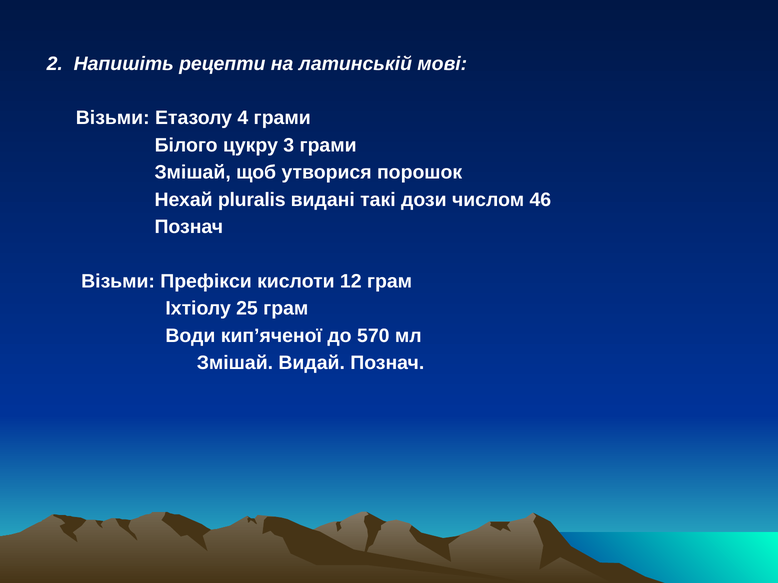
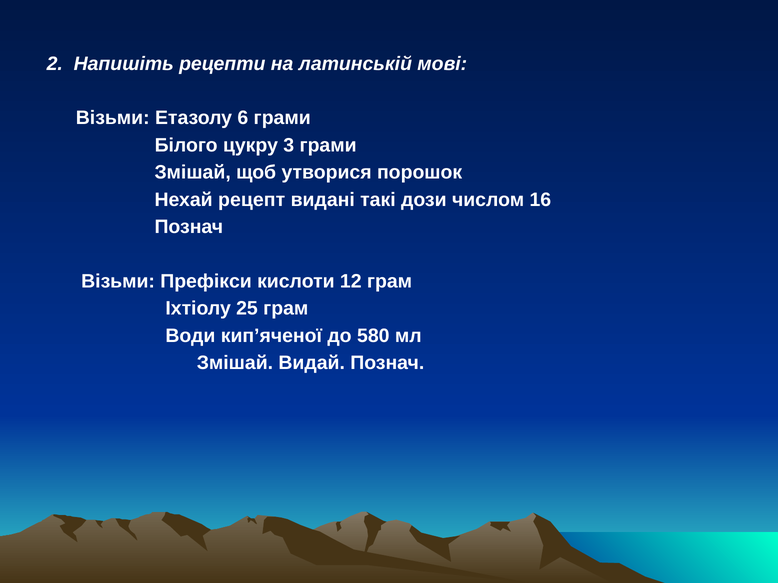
4: 4 -> 6
рluralis: рluralis -> рецепт
46: 46 -> 16
570: 570 -> 580
